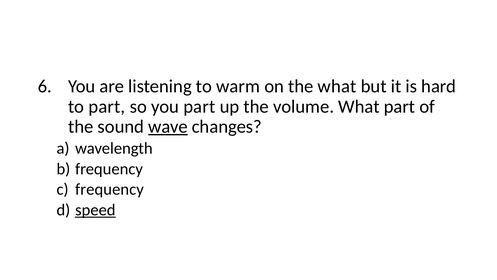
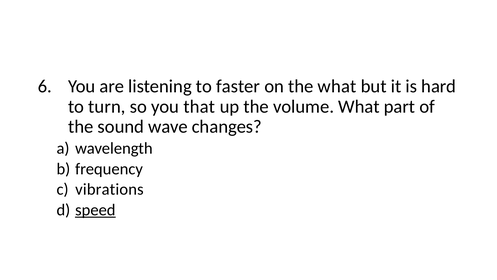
warm: warm -> faster
to part: part -> turn
you part: part -> that
wave underline: present -> none
frequency at (109, 189): frequency -> vibrations
